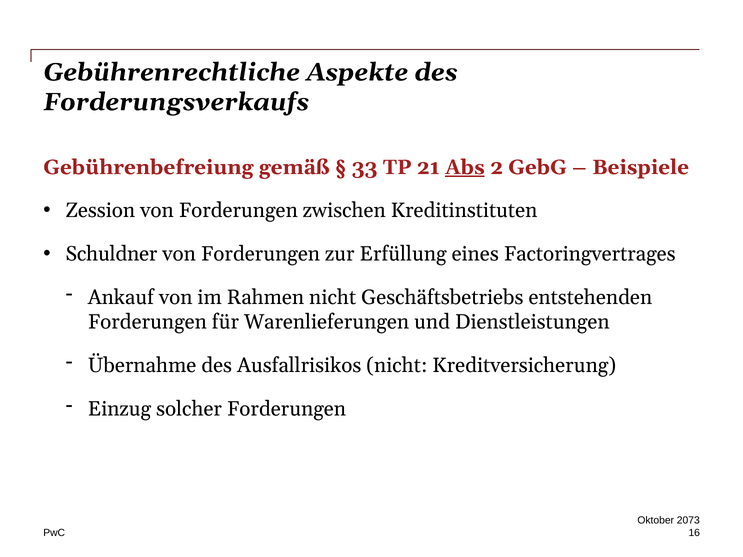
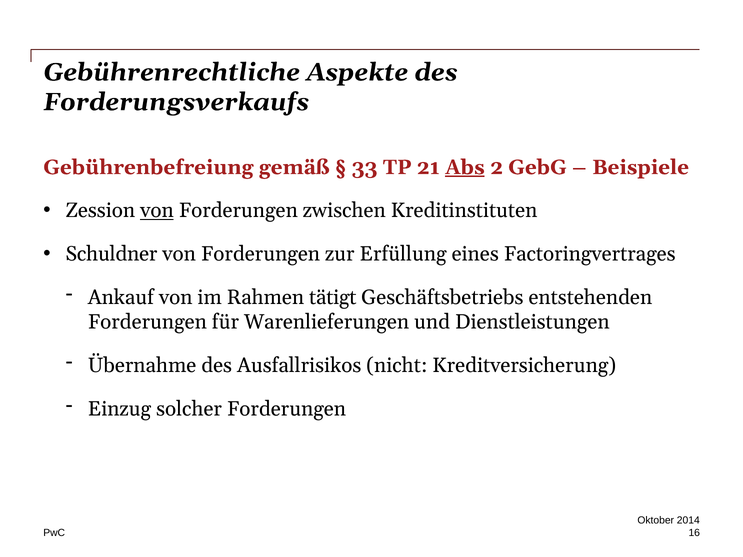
von at (157, 211) underline: none -> present
Rahmen nicht: nicht -> tätigt
2073: 2073 -> 2014
